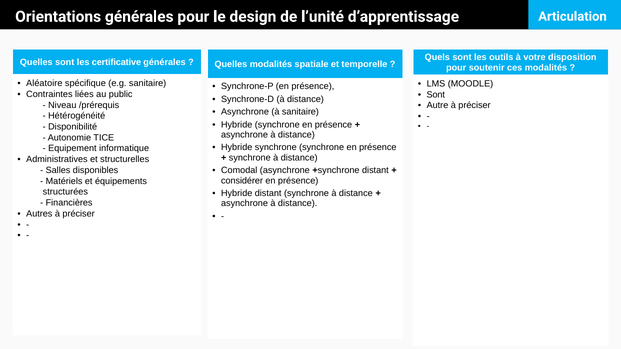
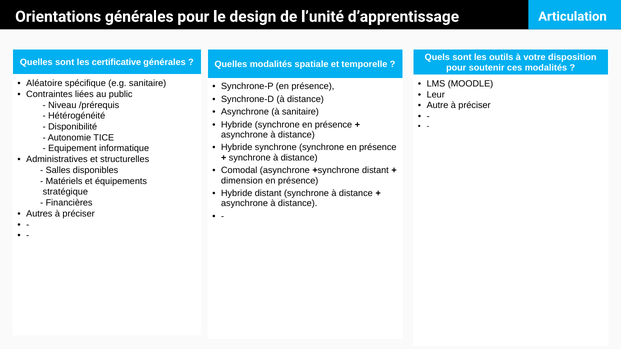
Sont at (436, 95): Sont -> Leur
considérer: considérer -> dimension
structurées: structurées -> stratégique
